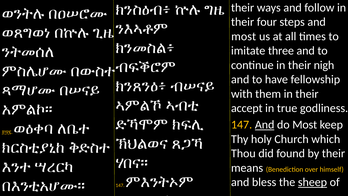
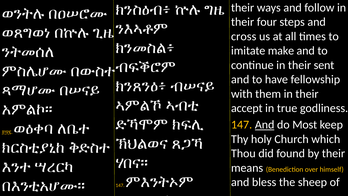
most at (244, 36): most -> cross
three: three -> make
nigh: nigh -> sent
sheep underline: present -> none
